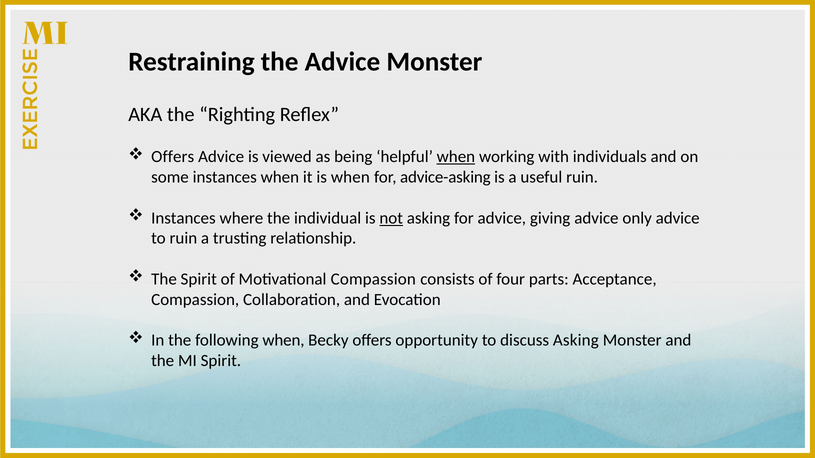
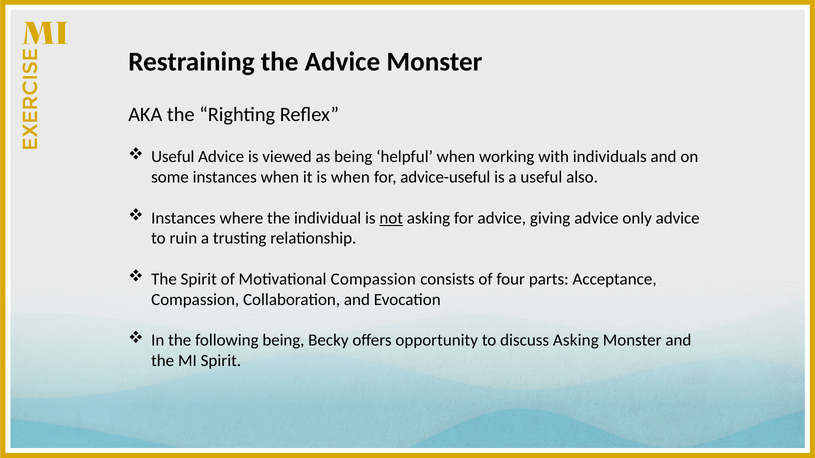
Offers at (173, 157): Offers -> Useful
when at (456, 157) underline: present -> none
advice-asking: advice-asking -> advice-useful
useful ruin: ruin -> also
following when: when -> being
